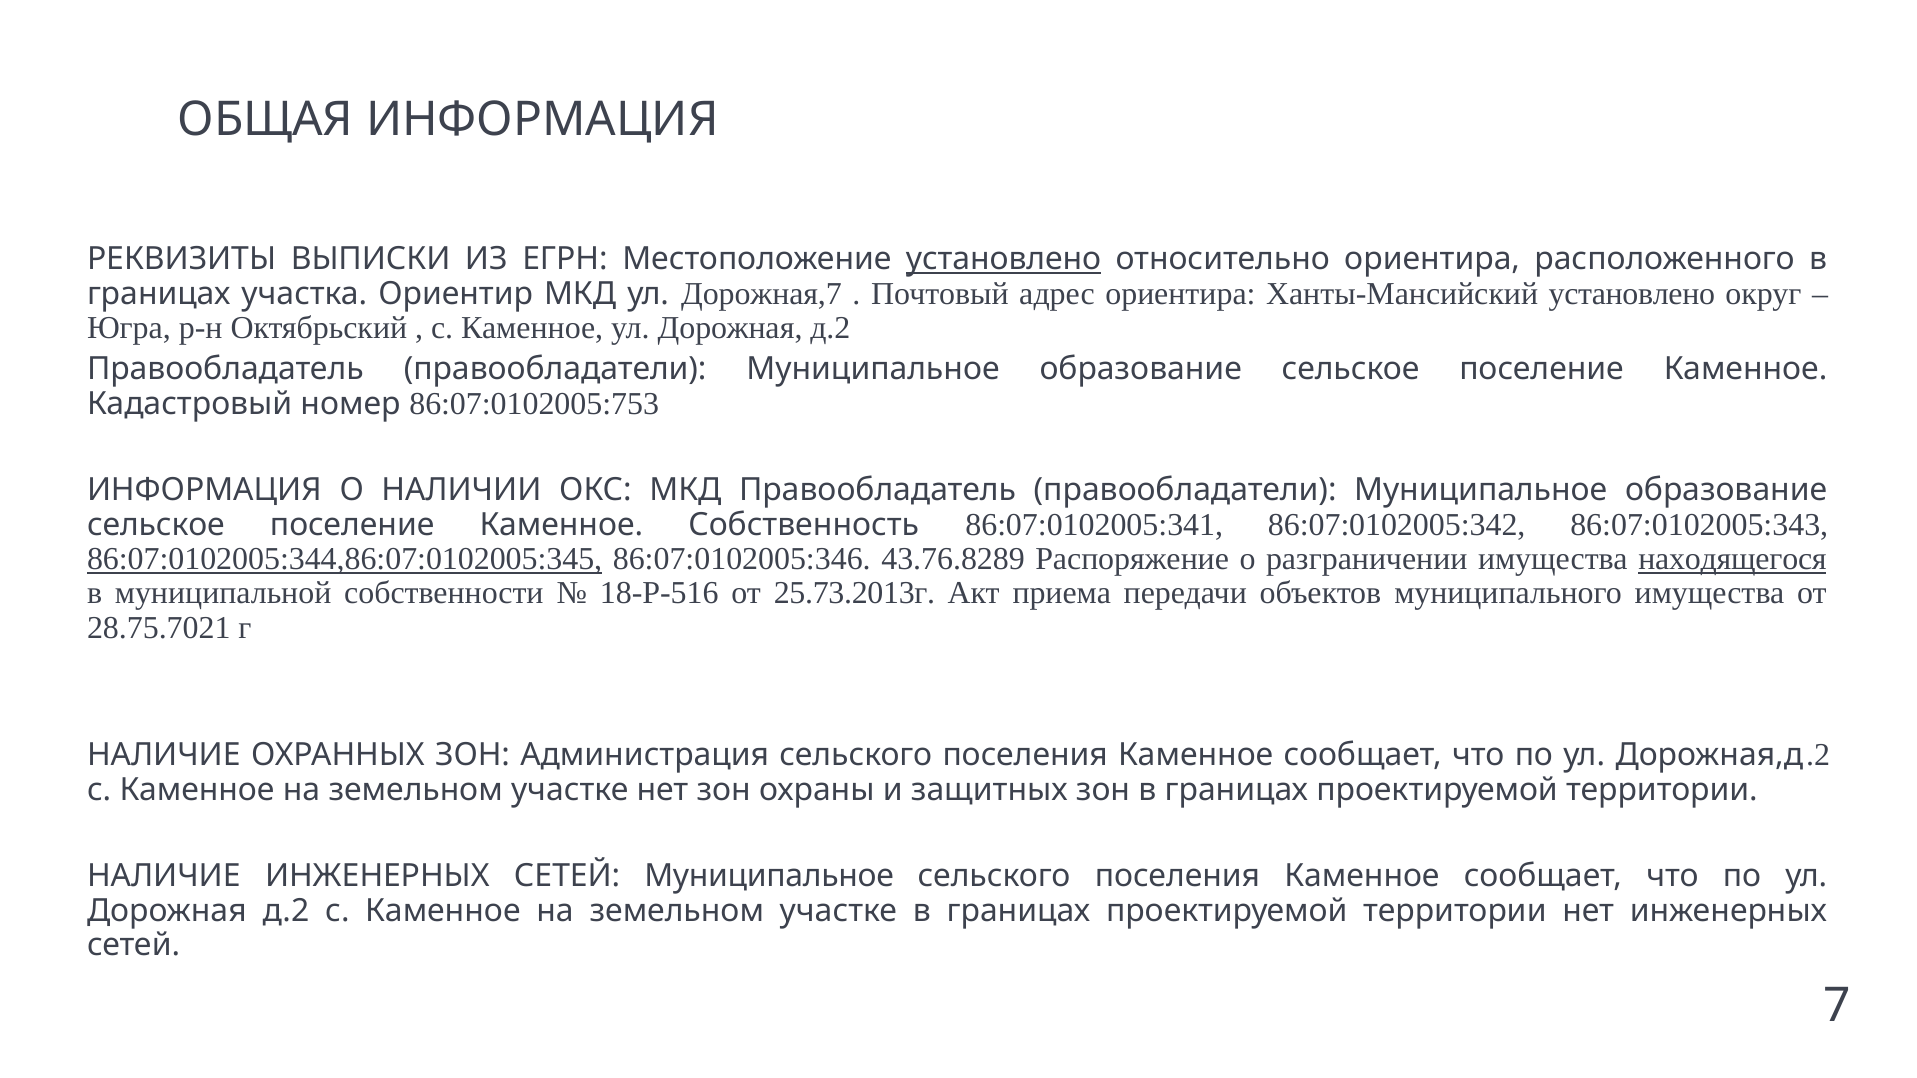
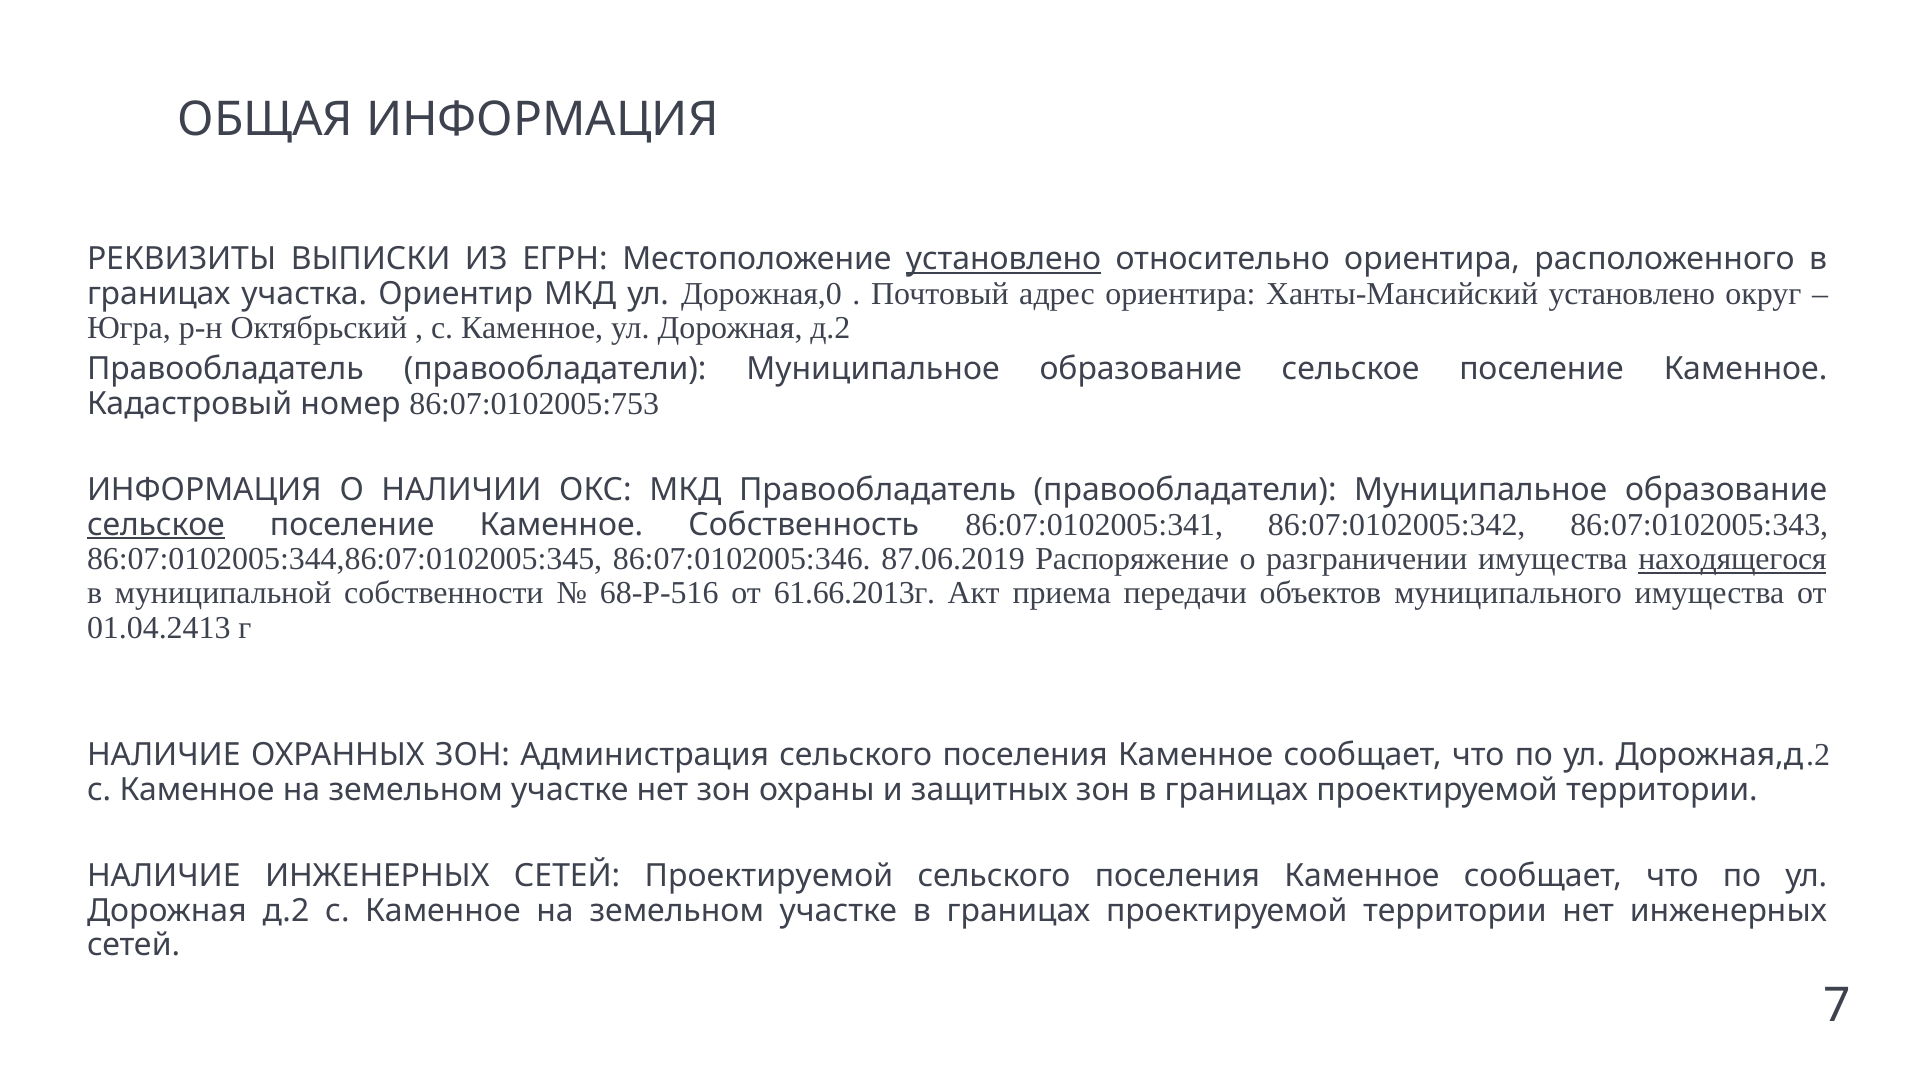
Дорожная,7: Дорожная,7 -> Дорожная,0
сельское at (156, 525) underline: none -> present
86:07:0102005:344,86:07:0102005:345 underline: present -> none
43.76.8289: 43.76.8289 -> 87.06.2019
18-Р-516: 18-Р-516 -> 68-Р-516
25.73.2013г: 25.73.2013г -> 61.66.2013г
28.75.7021: 28.75.7021 -> 01.04.2413
СЕТЕЙ Муниципальное: Муниципальное -> Проектируемой
